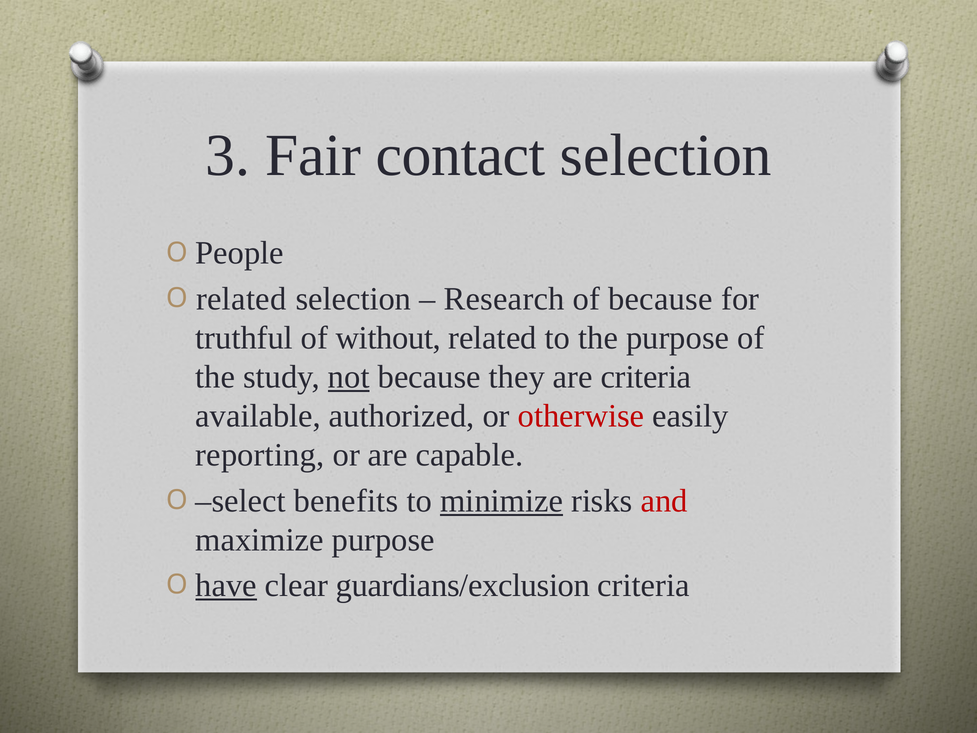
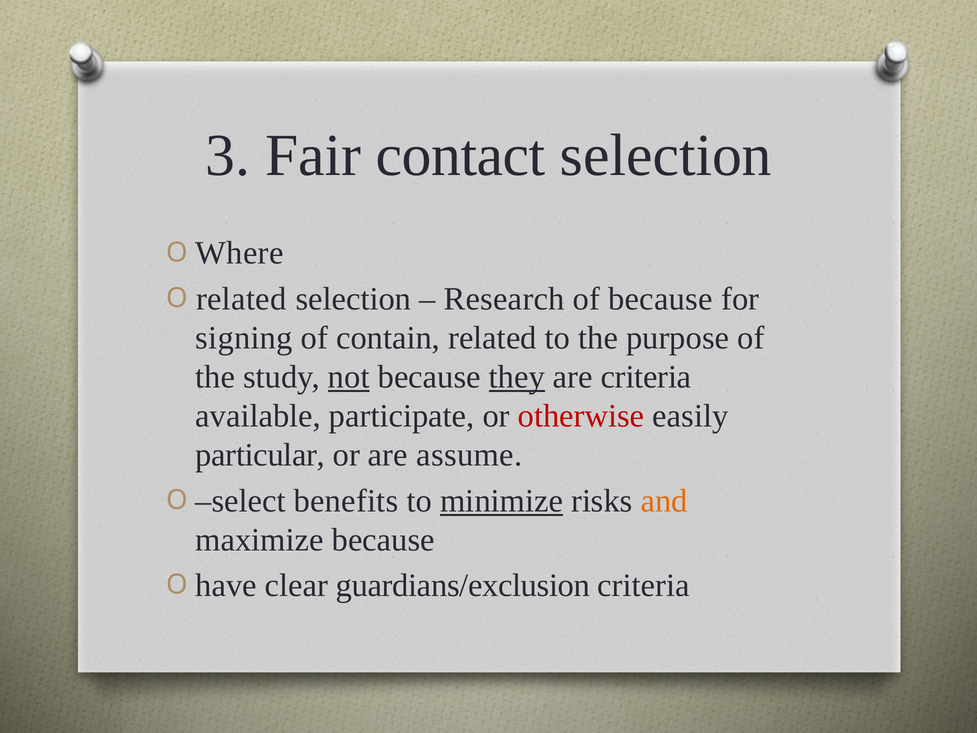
People: People -> Where
truthful: truthful -> signing
without: without -> contain
they underline: none -> present
authorized: authorized -> participate
reporting: reporting -> particular
capable: capable -> assume
and colour: red -> orange
maximize purpose: purpose -> because
have underline: present -> none
